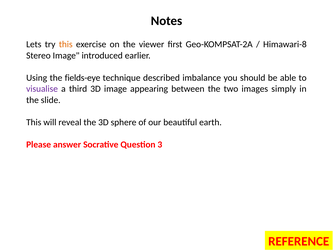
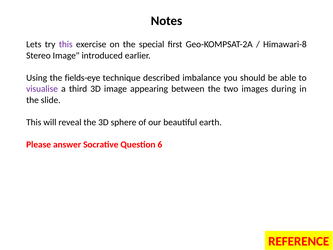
this at (66, 44) colour: orange -> purple
viewer: viewer -> special
simply: simply -> during
3: 3 -> 6
